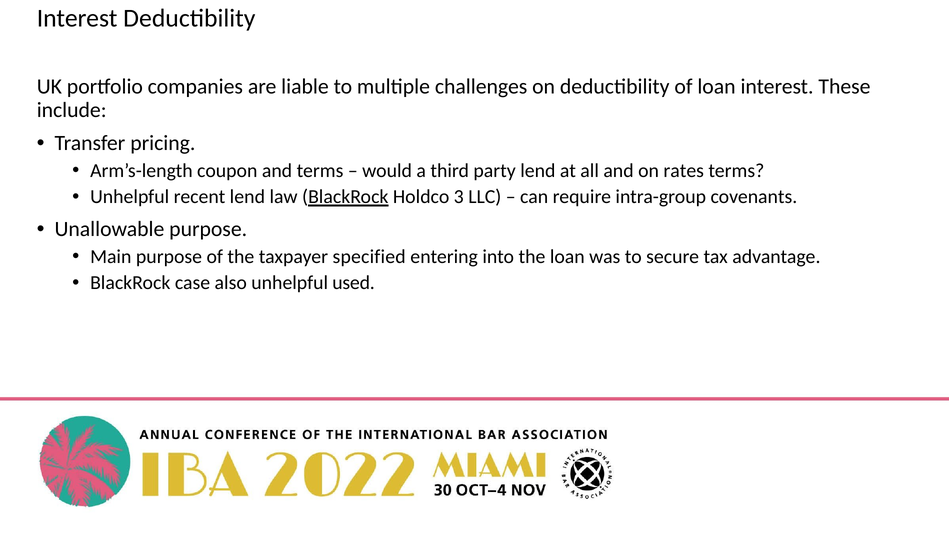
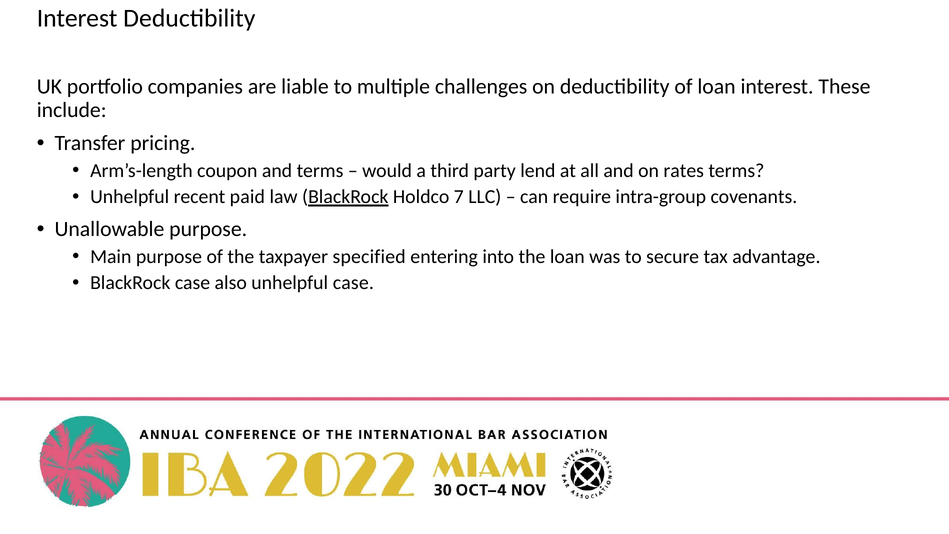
recent lend: lend -> paid
3: 3 -> 7
unhelpful used: used -> case
